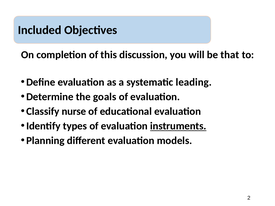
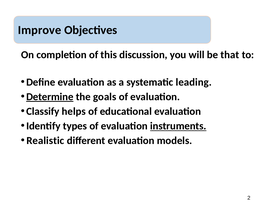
Included: Included -> Improve
Determine underline: none -> present
nurse: nurse -> helps
Planning: Planning -> Realistic
